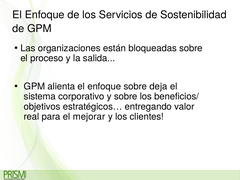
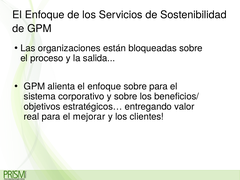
sobre deja: deja -> para
